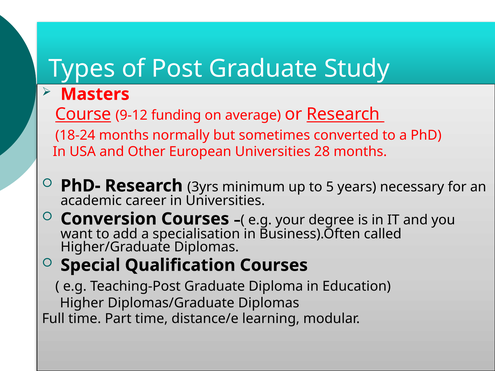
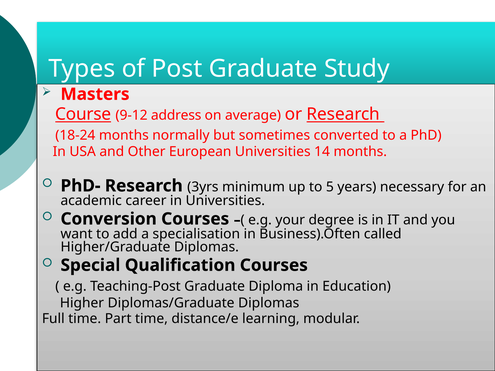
funding: funding -> address
28: 28 -> 14
